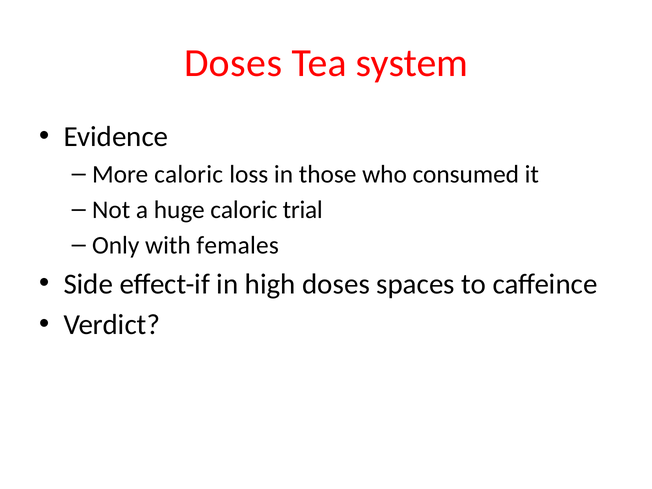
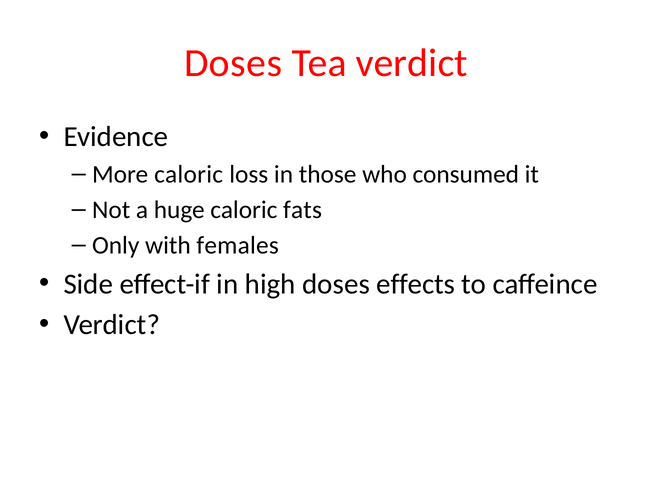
Tea system: system -> verdict
trial: trial -> fats
spaces: spaces -> effects
